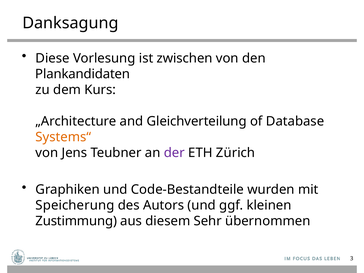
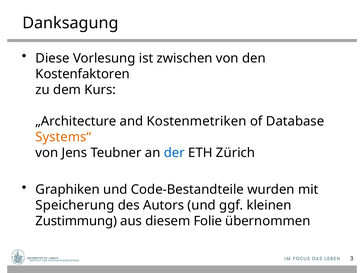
Plankandidaten: Plankandidaten -> Kostenfaktoren
Gleichverteilung: Gleichverteilung -> Kostenmetriken
der colour: purple -> blue
Sehr: Sehr -> Folie
